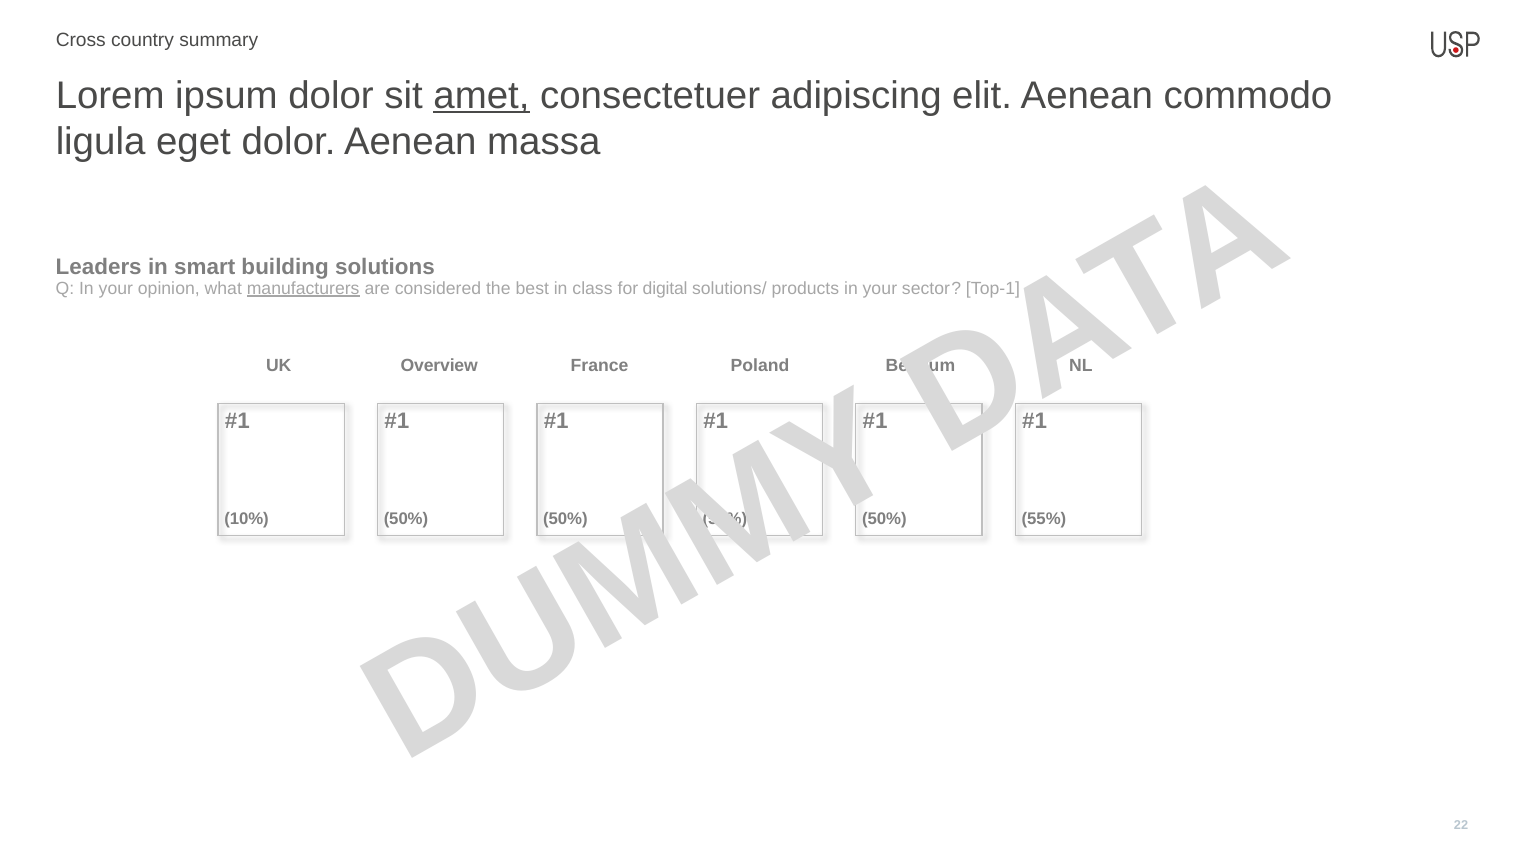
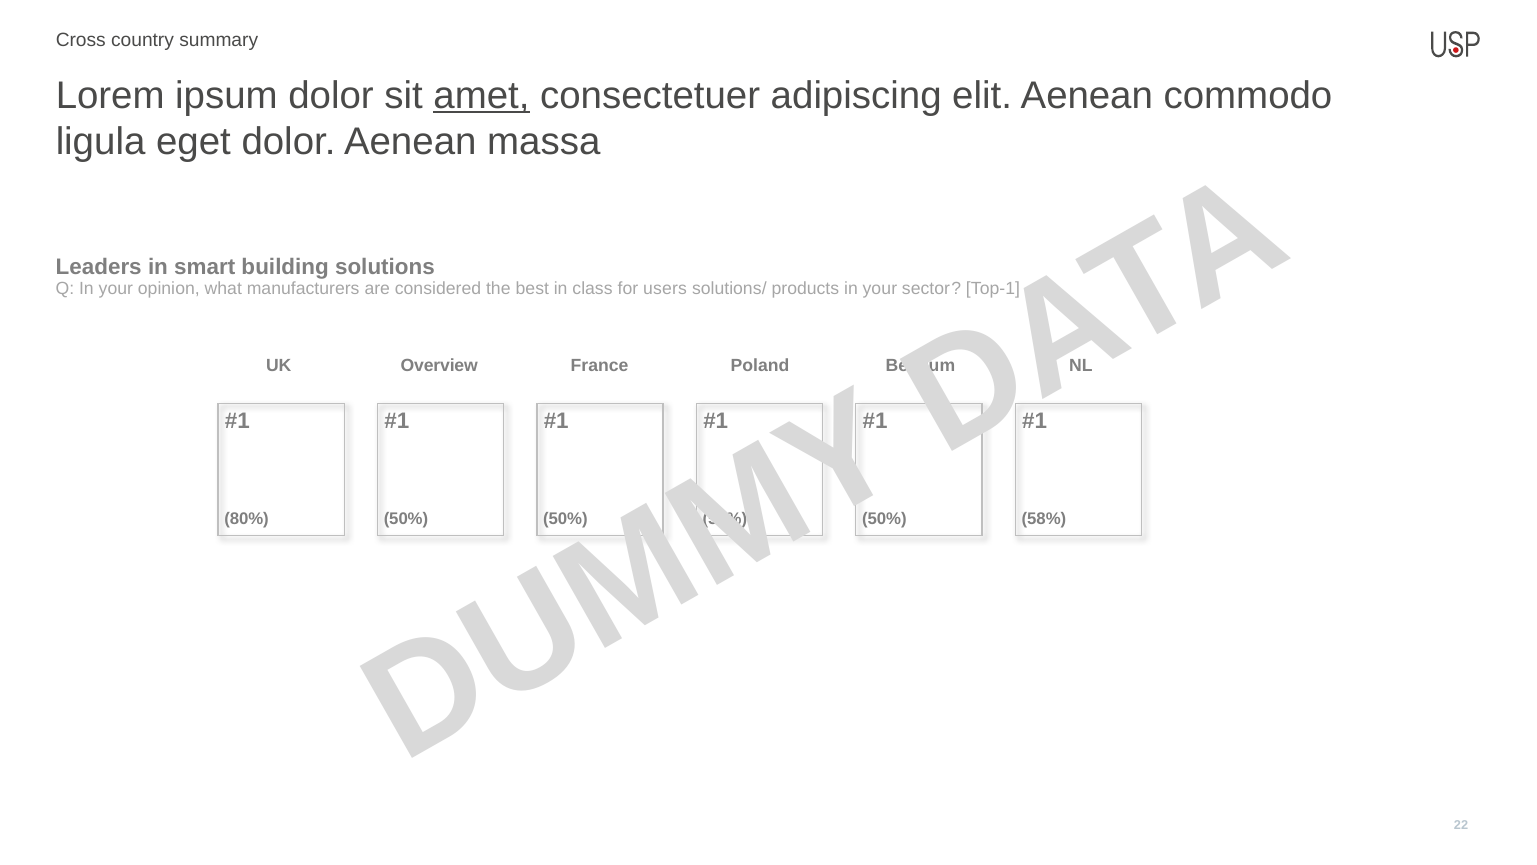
manufacturers underline: present -> none
digital: digital -> users
10%: 10% -> 80%
55%: 55% -> 58%
